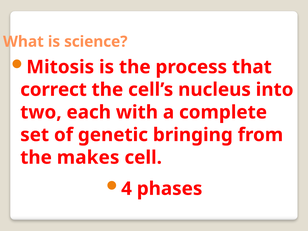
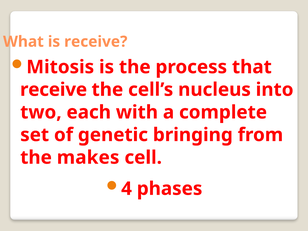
is science: science -> receive
correct at (54, 90): correct -> receive
